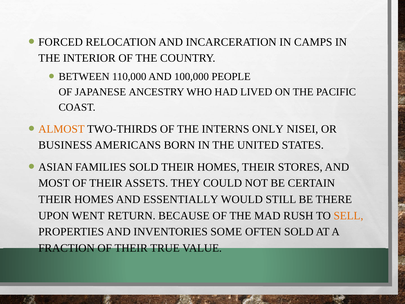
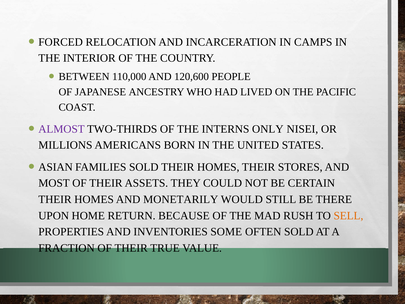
100,000: 100,000 -> 120,600
ALMOST colour: orange -> purple
BUSINESS: BUSINESS -> MILLIONS
ESSENTIALLY: ESSENTIALLY -> MONETARILY
WENT: WENT -> HOME
